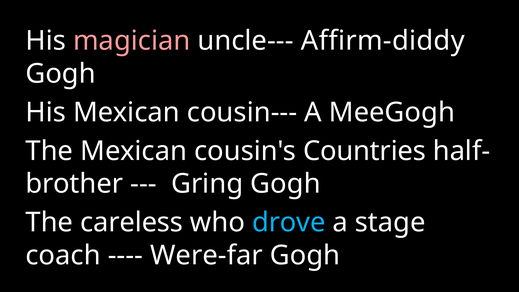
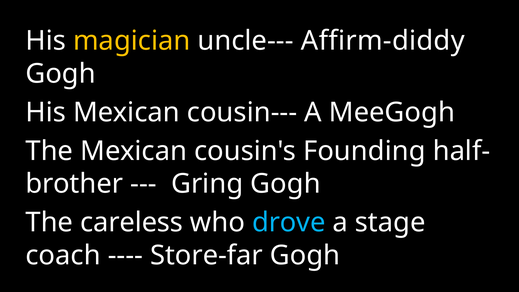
magician colour: pink -> yellow
Countries: Countries -> Founding
Were-far: Were-far -> Store-far
